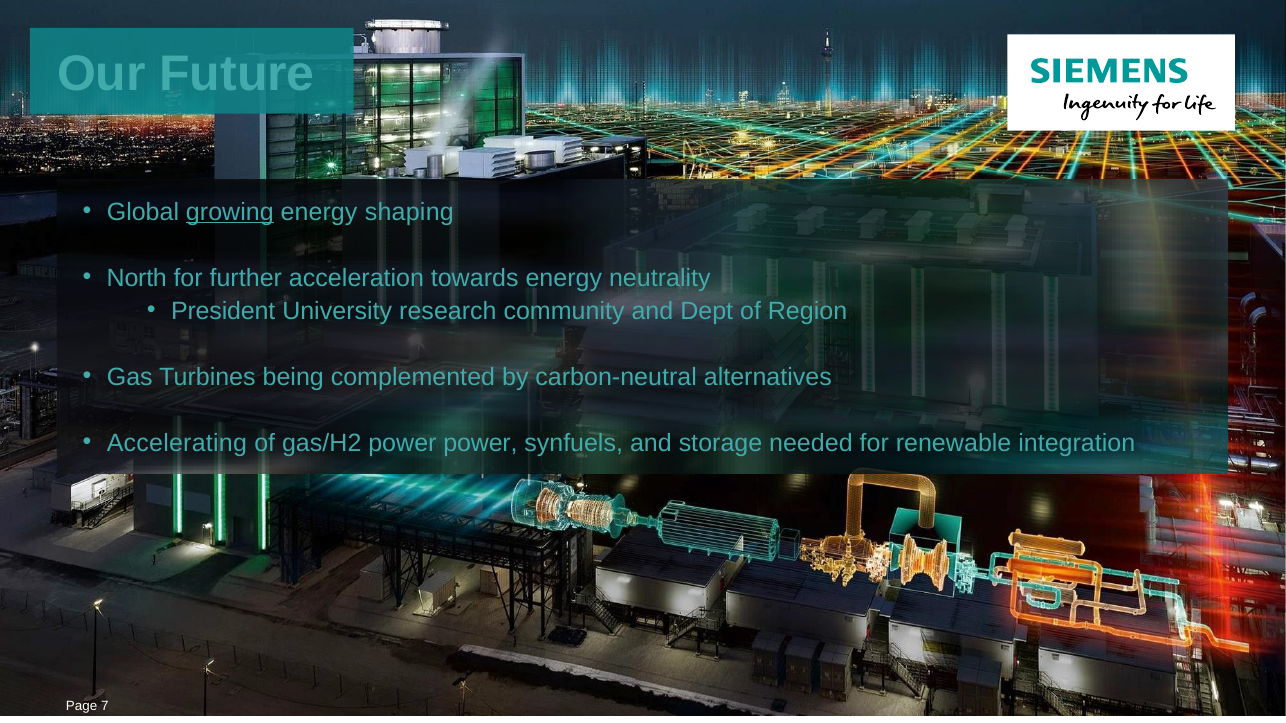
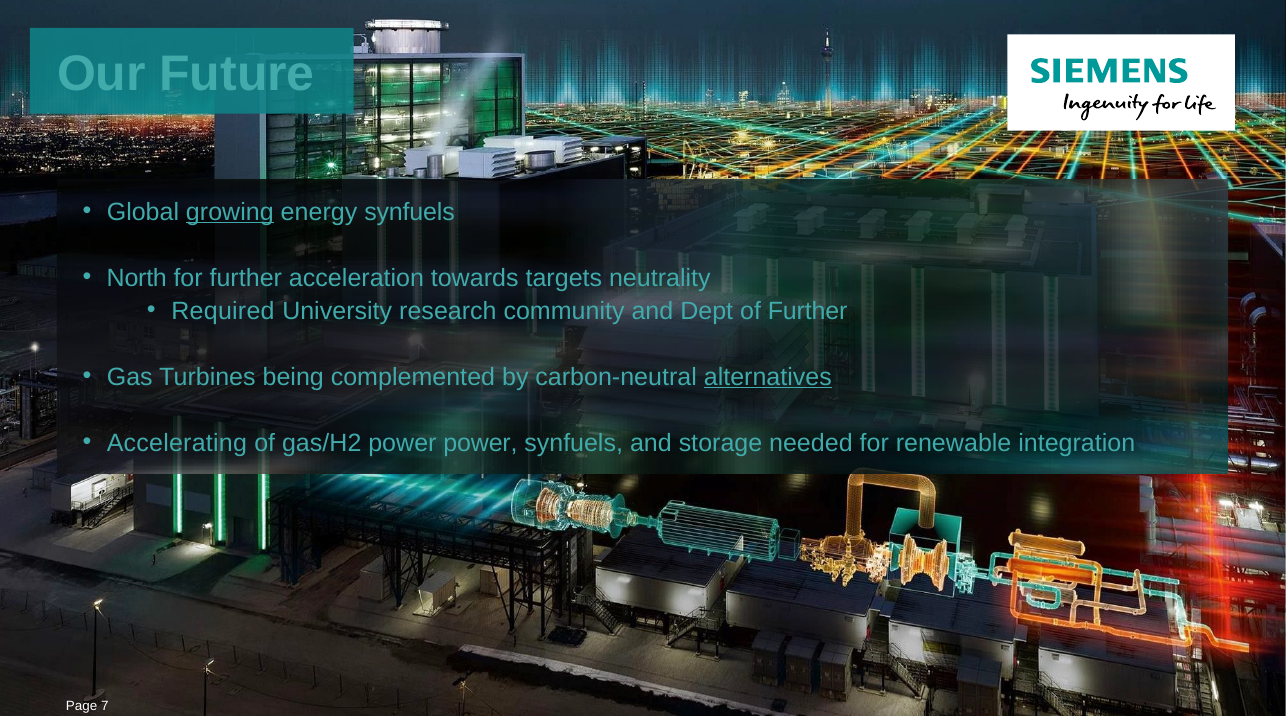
energy shaping: shaping -> synfuels
towards energy: energy -> targets
President: President -> Required
of Region: Region -> Further
alternatives underline: none -> present
